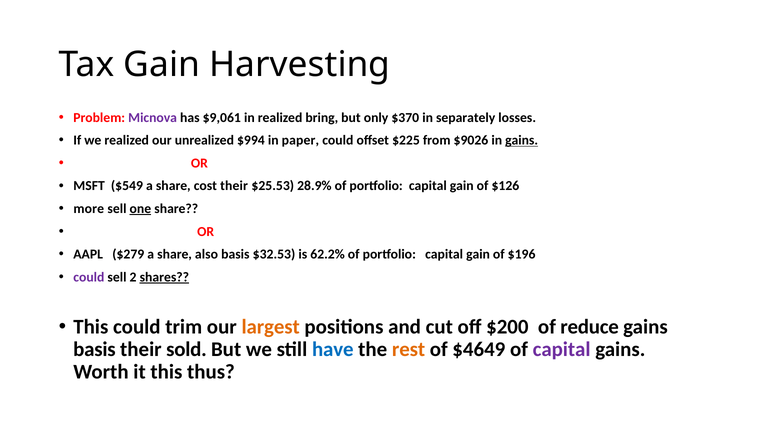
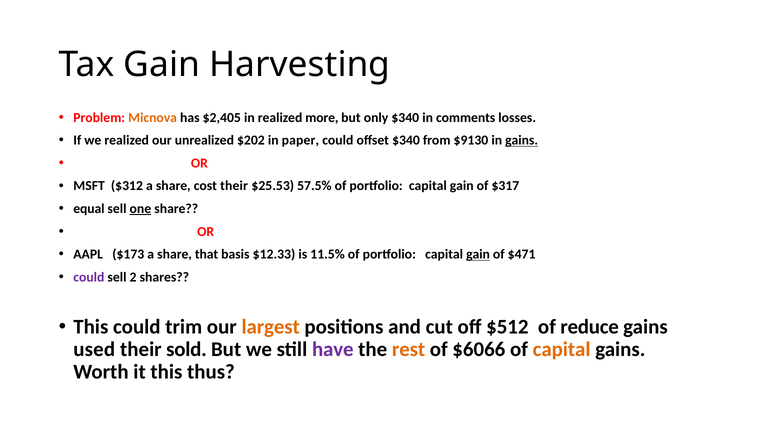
Micnova colour: purple -> orange
$9,061: $9,061 -> $2,405
bring: bring -> more
only $370: $370 -> $340
separately: separately -> comments
$994: $994 -> $202
offset $225: $225 -> $340
$9026: $9026 -> $9130
$549: $549 -> $312
28.9%: 28.9% -> 57.5%
$126: $126 -> $317
more: more -> equal
$279: $279 -> $173
also: also -> that
$32.53: $32.53 -> $12.33
62.2%: 62.2% -> 11.5%
gain at (478, 254) underline: none -> present
$196: $196 -> $471
shares underline: present -> none
$200: $200 -> $512
basis at (94, 349): basis -> used
have colour: blue -> purple
$4649: $4649 -> $6066
capital at (562, 349) colour: purple -> orange
